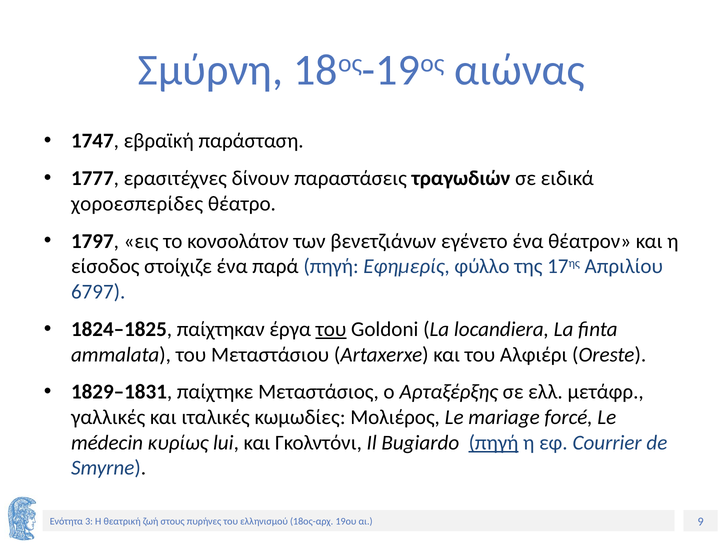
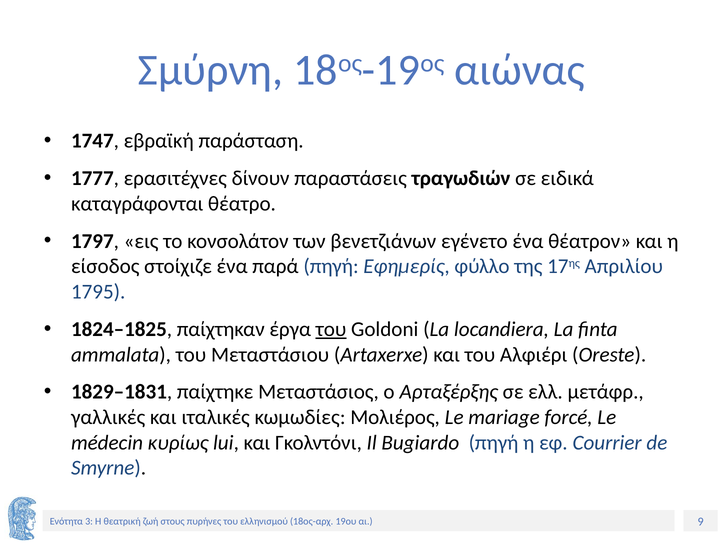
χοροεσπερίδες: χοροεσπερίδες -> καταγράφονται
6797: 6797 -> 1795
πηγή at (494, 442) underline: present -> none
